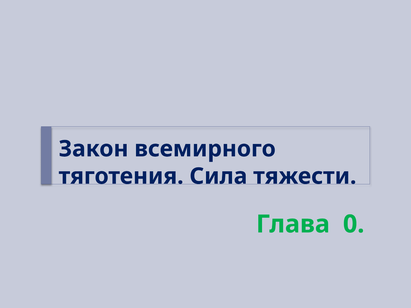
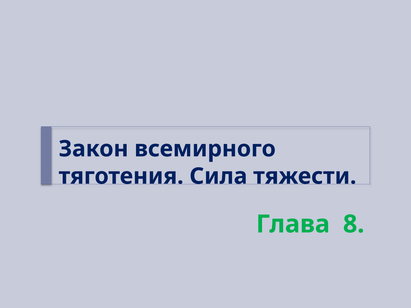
0: 0 -> 8
